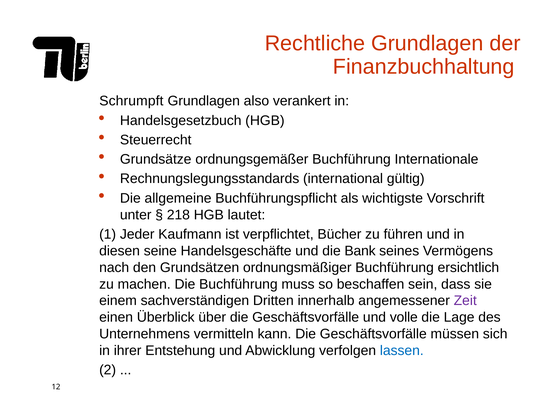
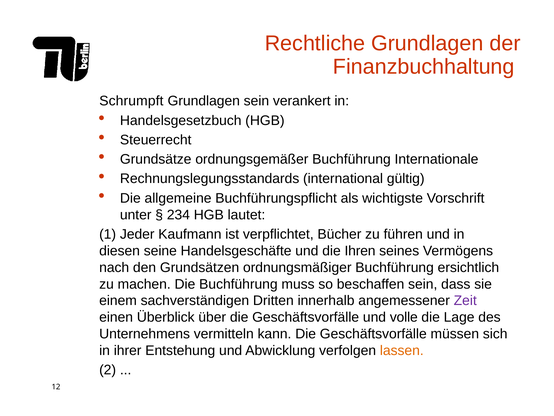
Grundlagen also: also -> sein
218: 218 -> 234
Bank: Bank -> Ihren
lassen colour: blue -> orange
